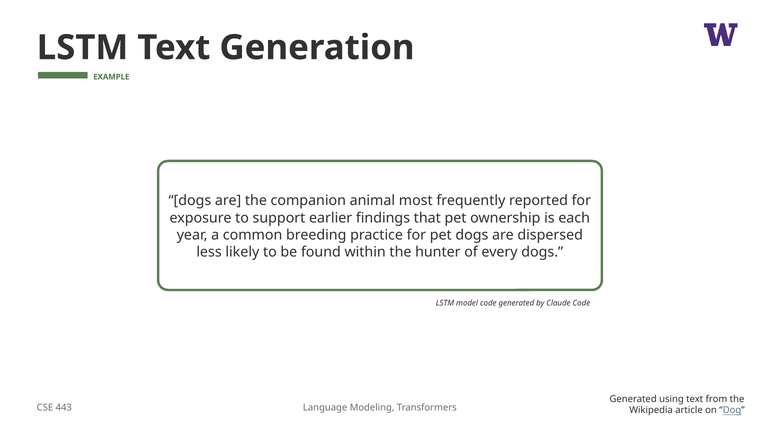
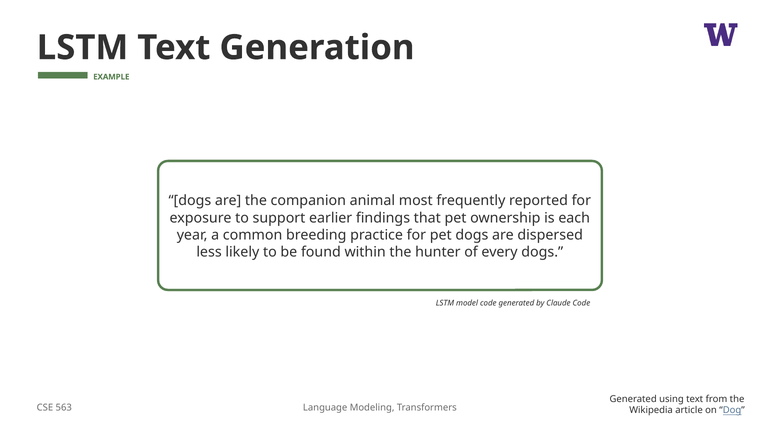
443: 443 -> 563
